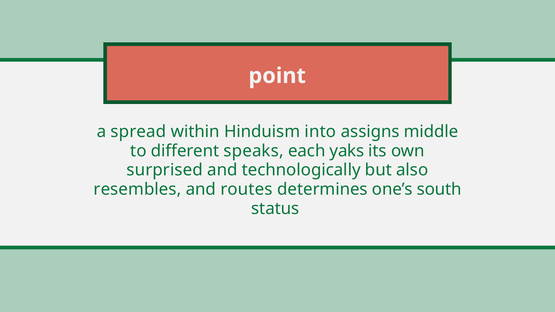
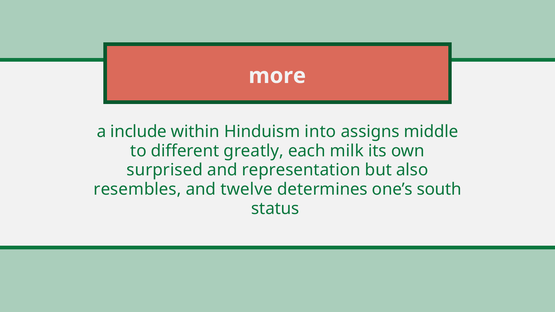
point: point -> more
spread: spread -> include
speaks: speaks -> greatly
yaks: yaks -> milk
technologically: technologically -> representation
routes: routes -> twelve
